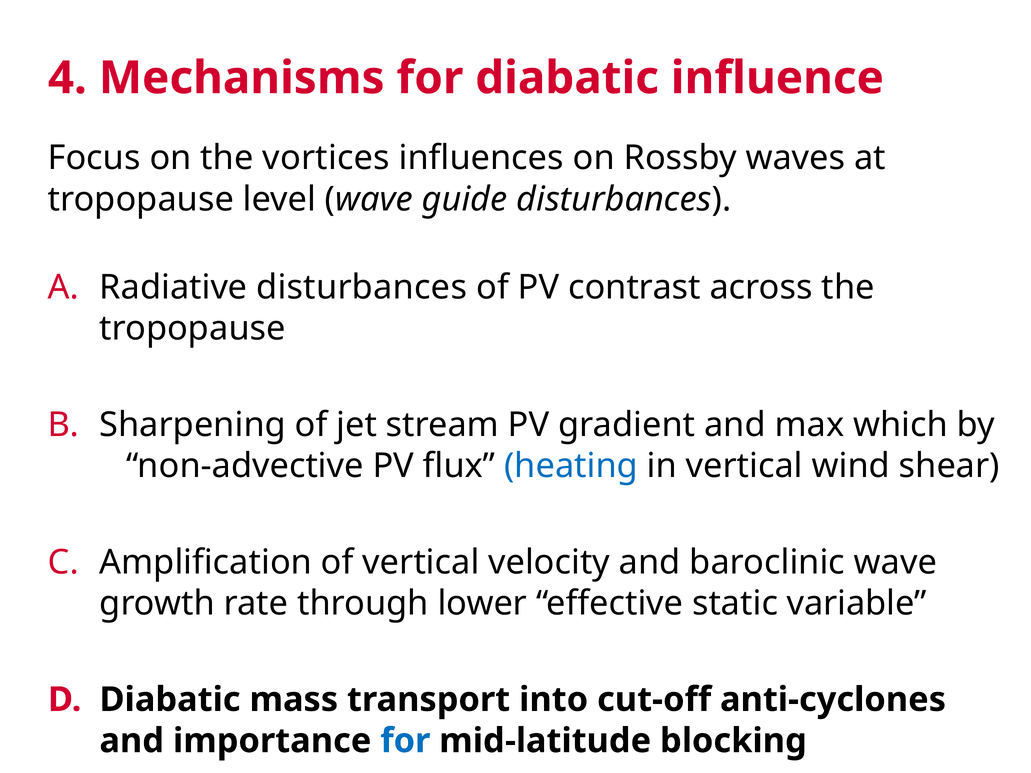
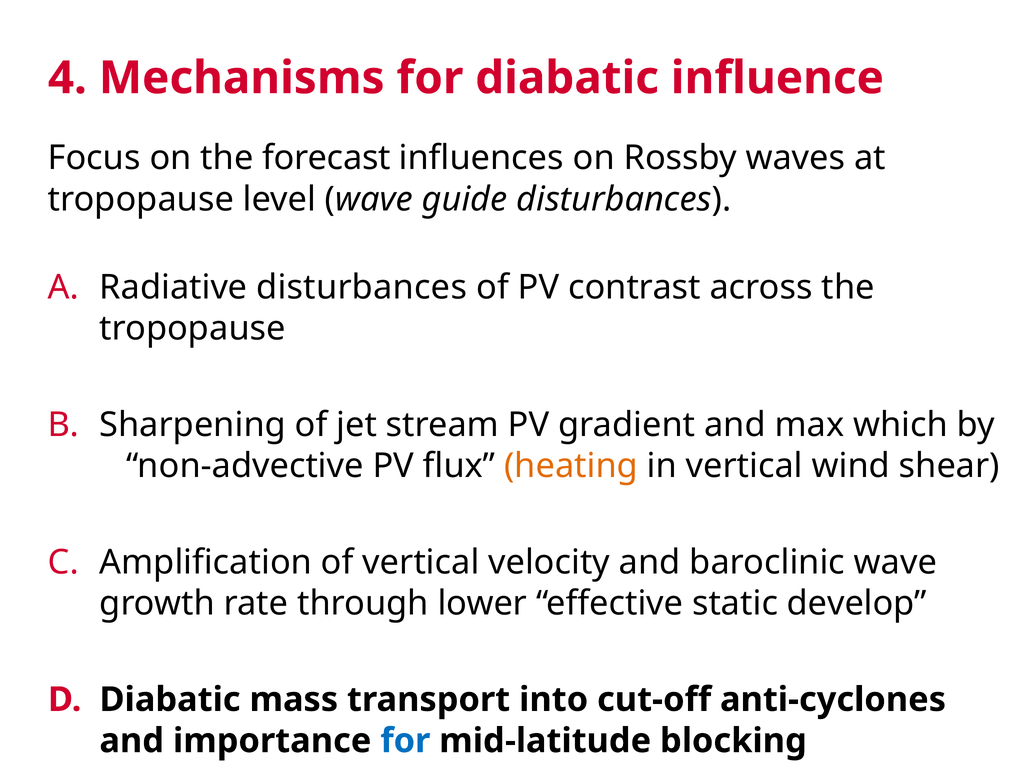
vortices: vortices -> forecast
heating colour: blue -> orange
variable: variable -> develop
